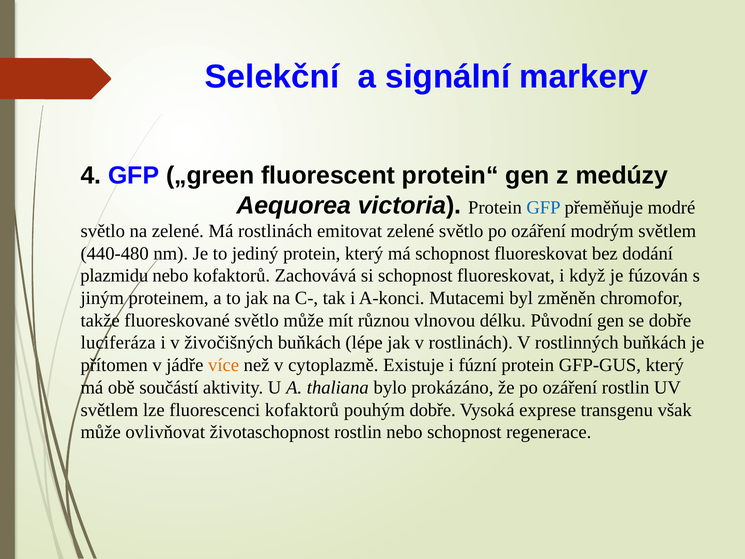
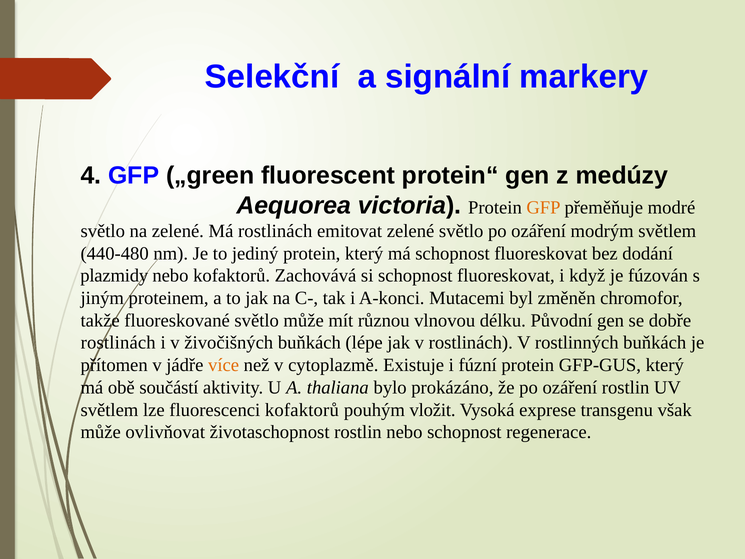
GFP at (543, 207) colour: blue -> orange
plazmidu: plazmidu -> plazmidy
luciferáza at (118, 343): luciferáza -> rostlinách
pouhým dobře: dobře -> vložit
